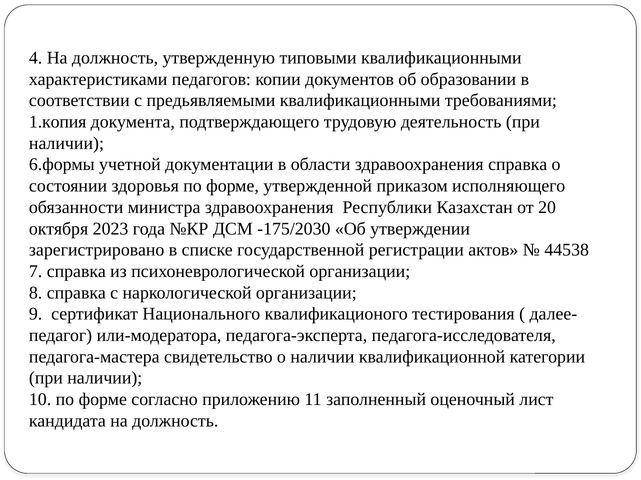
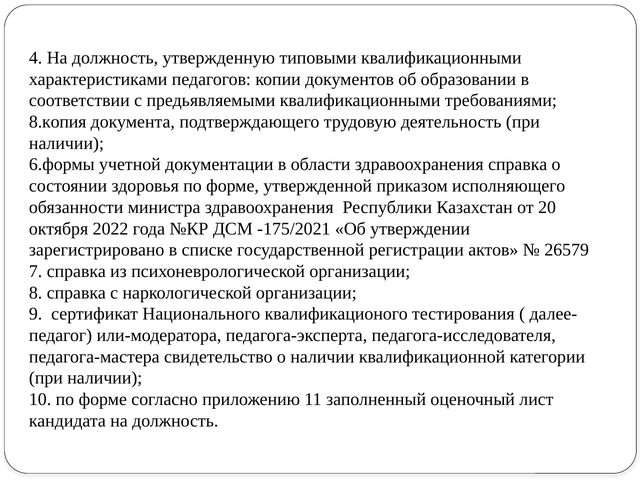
1.копия: 1.копия -> 8.копия
2023: 2023 -> 2022
-175/2030: -175/2030 -> -175/2021
44538: 44538 -> 26579
